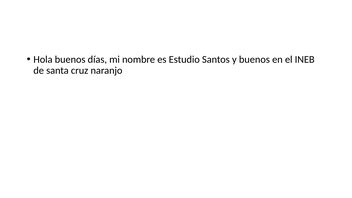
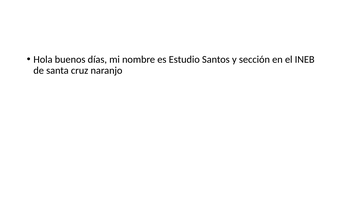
y buenos: buenos -> sección
